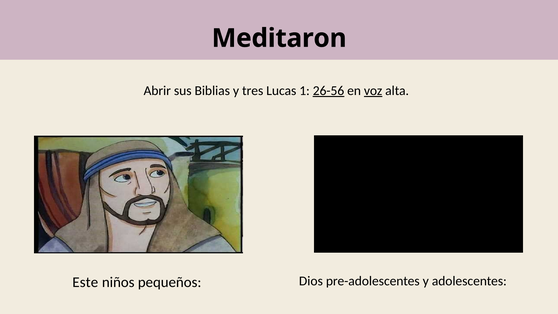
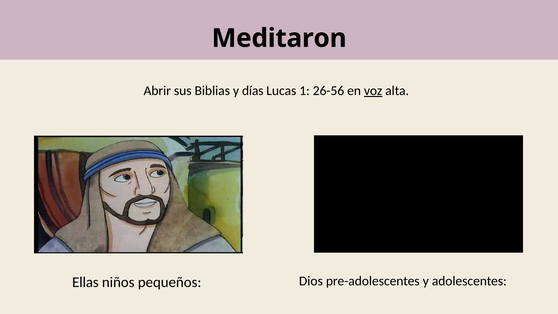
tres: tres -> días
26-56 underline: present -> none
Este: Este -> Ellas
